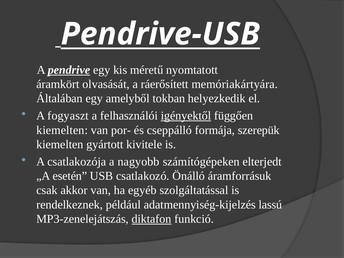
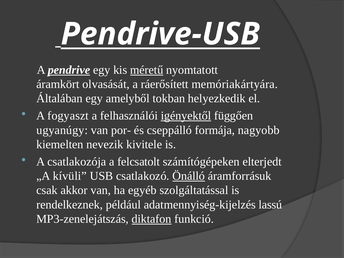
méretű underline: none -> present
kiemelten at (62, 130): kiemelten -> ugyanúgy
szerepük: szerepük -> nagyobb
gyártott: gyártott -> nevezik
nagyobb: nagyobb -> felcsatolt
esetén: esetén -> kívüli
Önálló underline: none -> present
